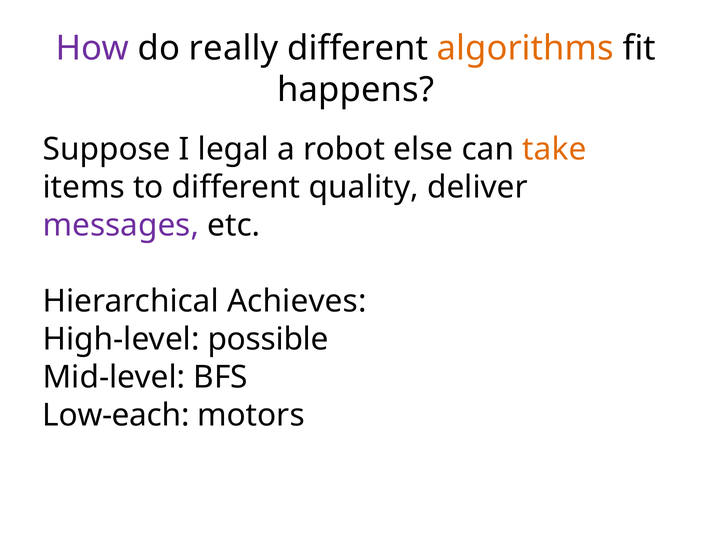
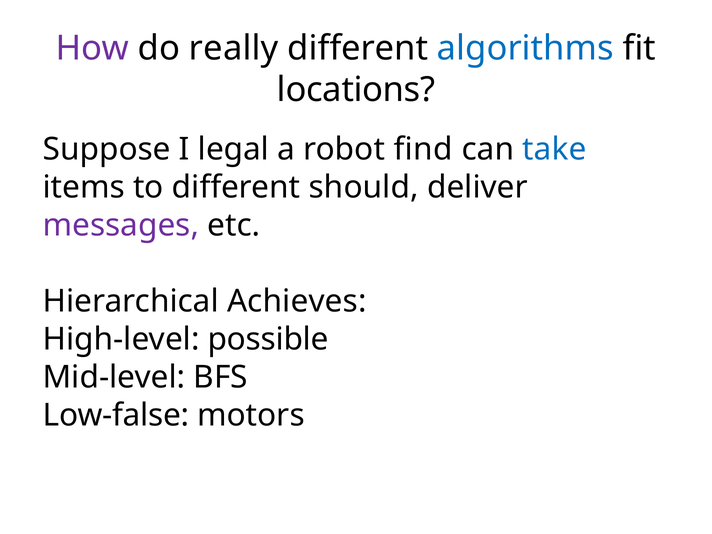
algorithms colour: orange -> blue
happens: happens -> locations
else: else -> find
take colour: orange -> blue
quality: quality -> should
Low-each: Low-each -> Low-false
